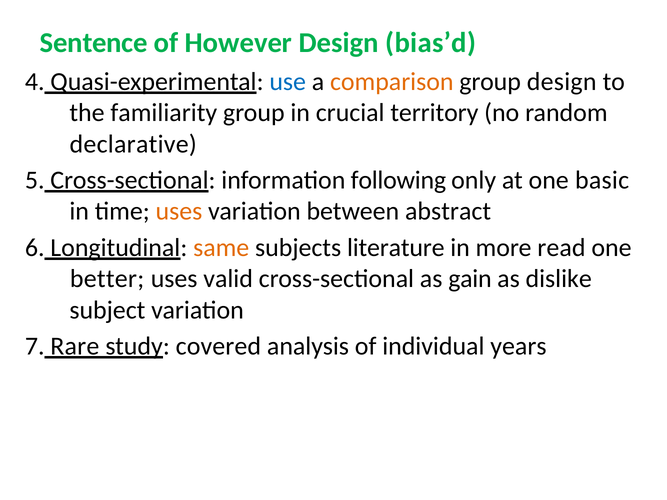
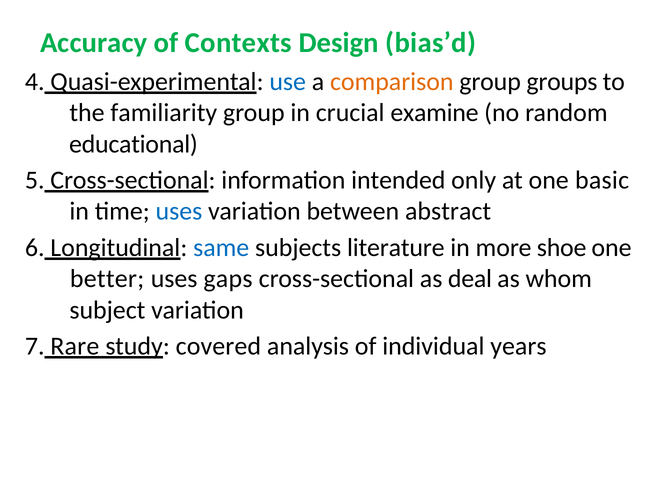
Sentence: Sentence -> Accuracy
However: However -> Contexts
group design: design -> groups
territory: territory -> examine
declarative: declarative -> educational
following: following -> intended
uses at (179, 212) colour: orange -> blue
same colour: orange -> blue
read: read -> shoe
valid: valid -> gaps
gain: gain -> deal
dislike: dislike -> whom
